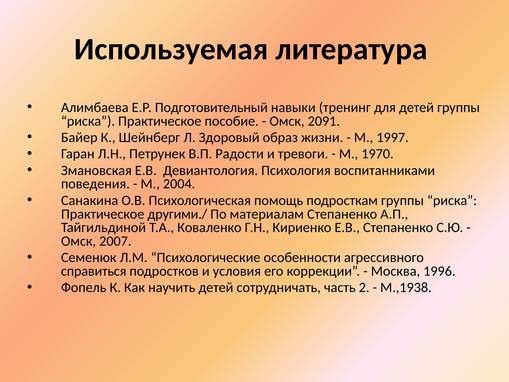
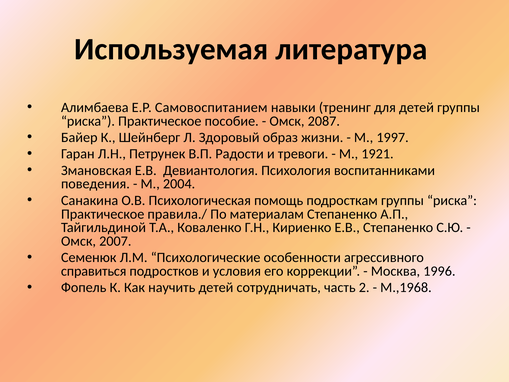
Подготовительный: Подготовительный -> Самовоспитанием
2091: 2091 -> 2087
1970: 1970 -> 1921
другими./: другими./ -> правила./
М.,1938: М.,1938 -> М.,1968
